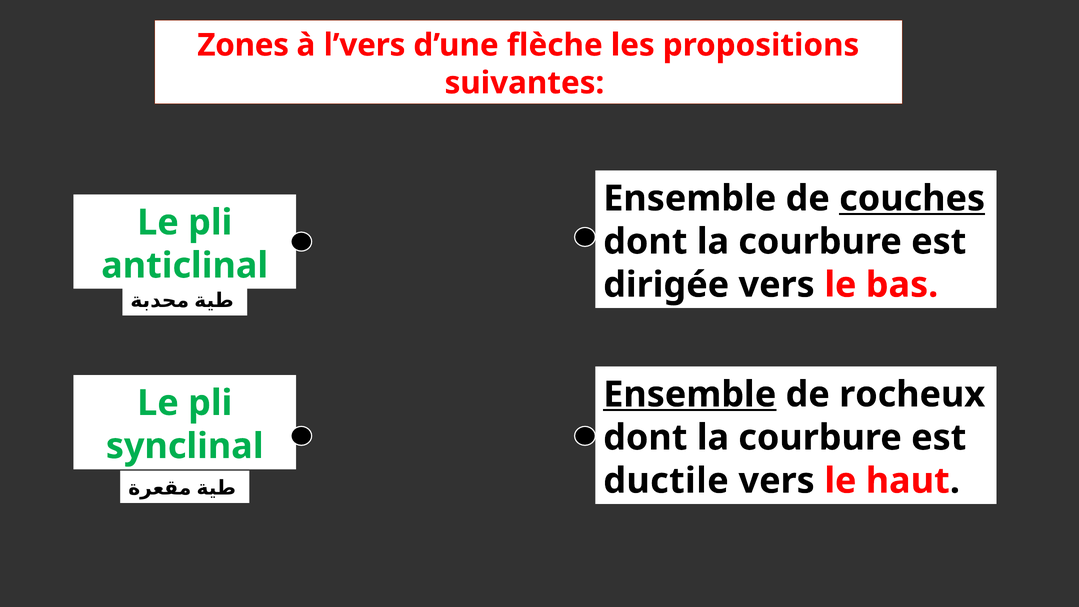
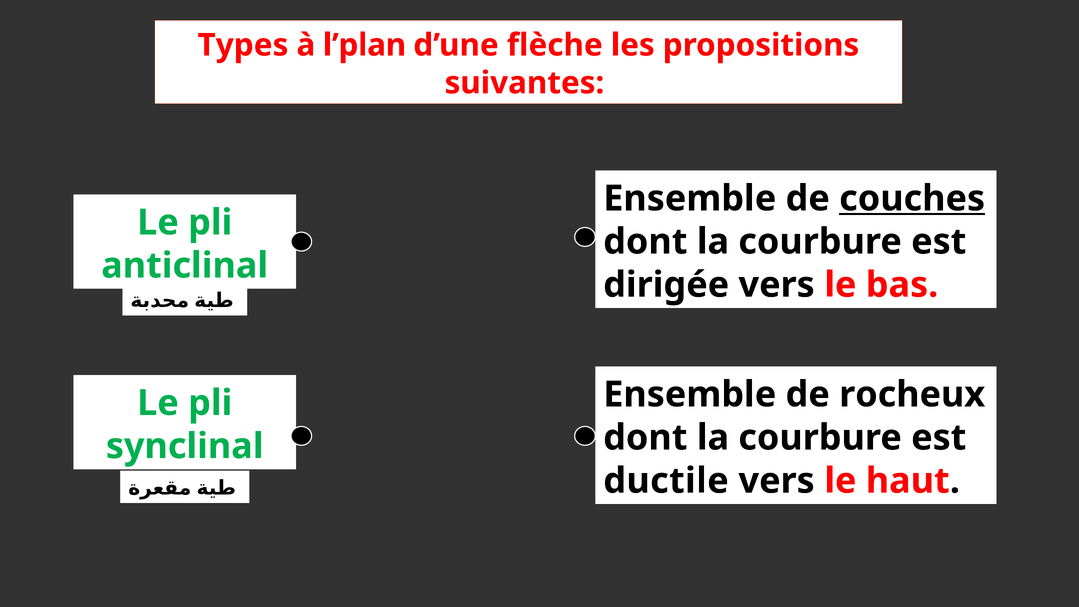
Zones: Zones -> Types
l’vers: l’vers -> l’plan
Ensemble at (690, 394) underline: present -> none
